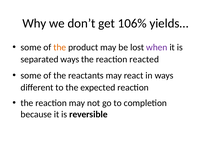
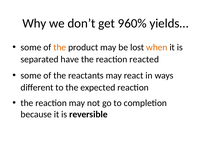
106%: 106% -> 960%
when colour: purple -> orange
separated ways: ways -> have
